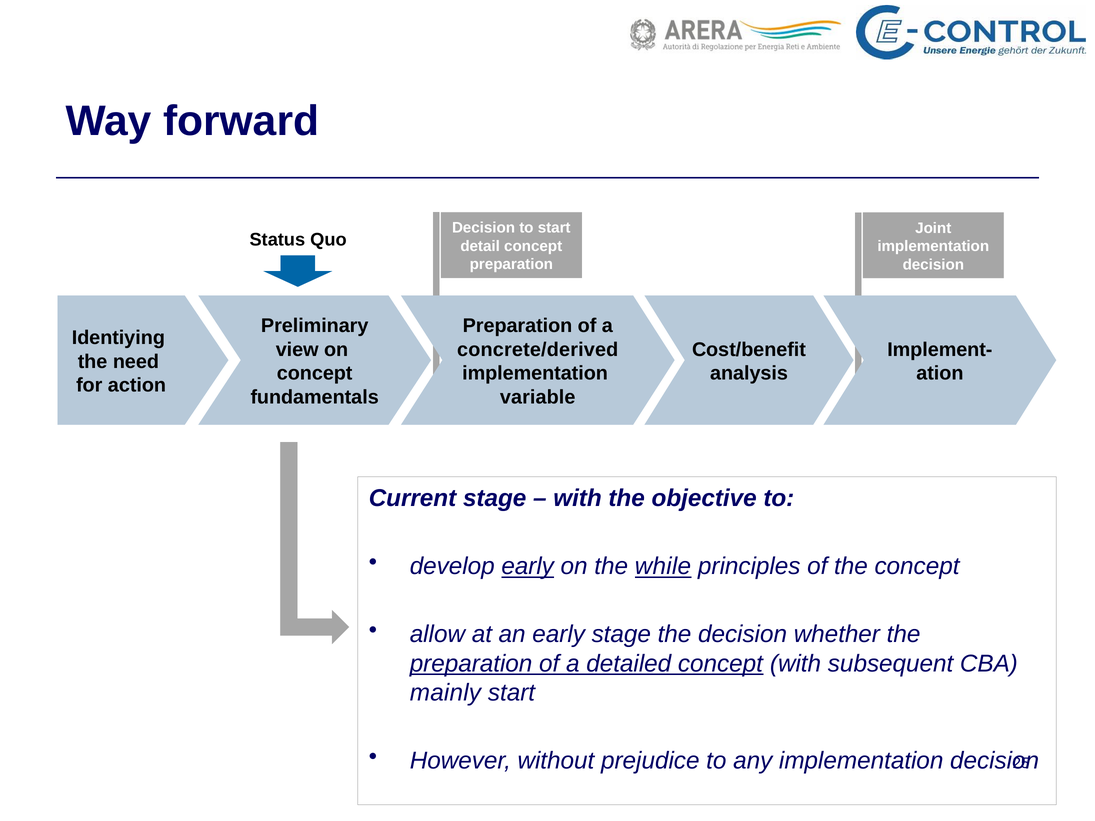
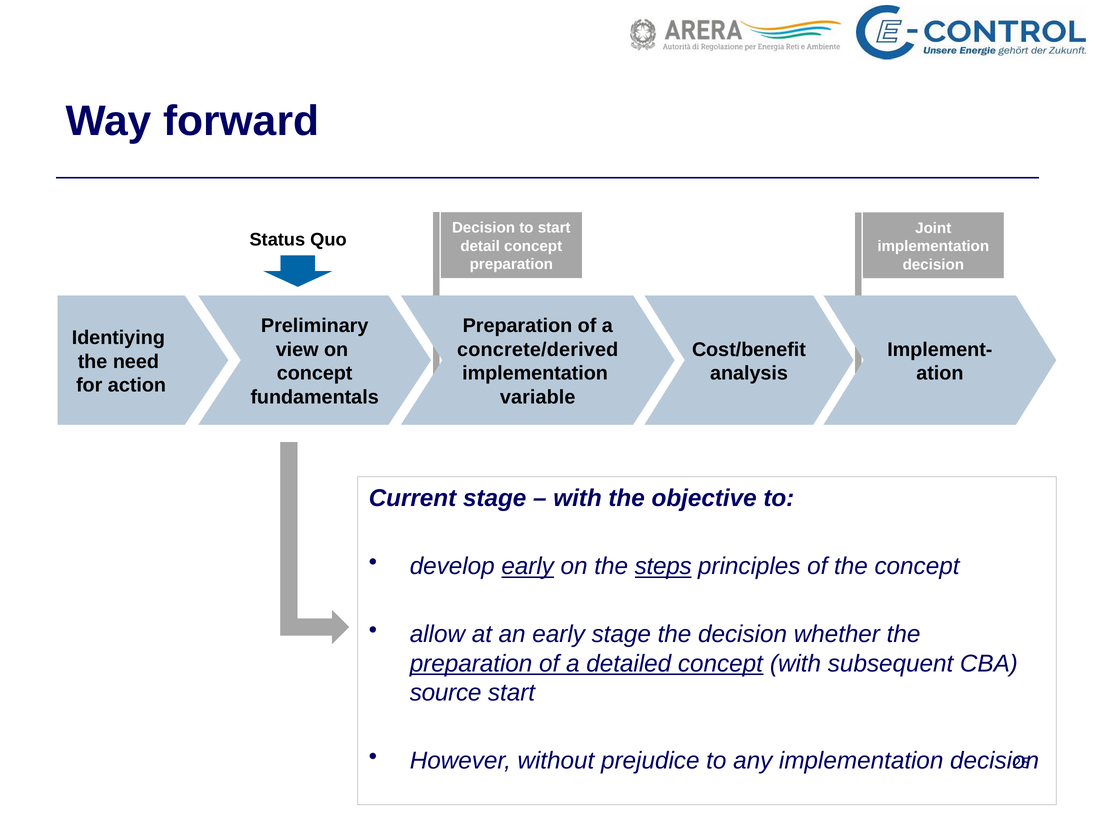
while: while -> steps
mainly: mainly -> source
